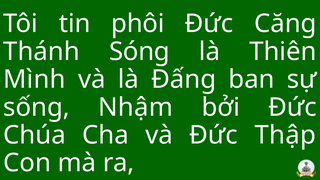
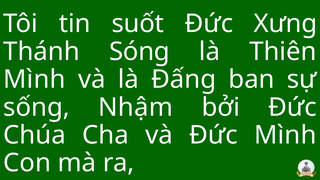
phôi: phôi -> suốt
Căng: Căng -> Xưng
Đức Thập: Thập -> Mình
